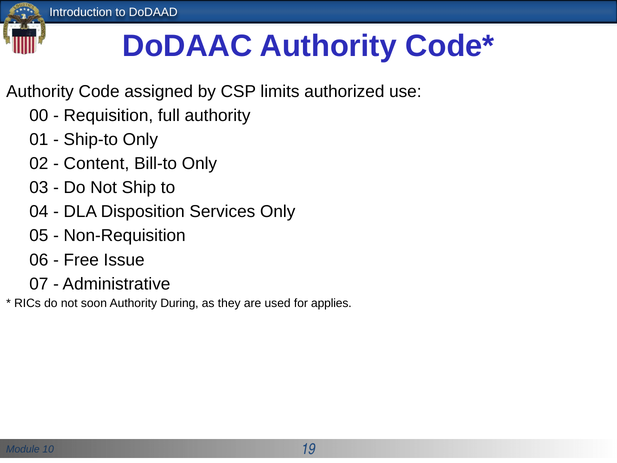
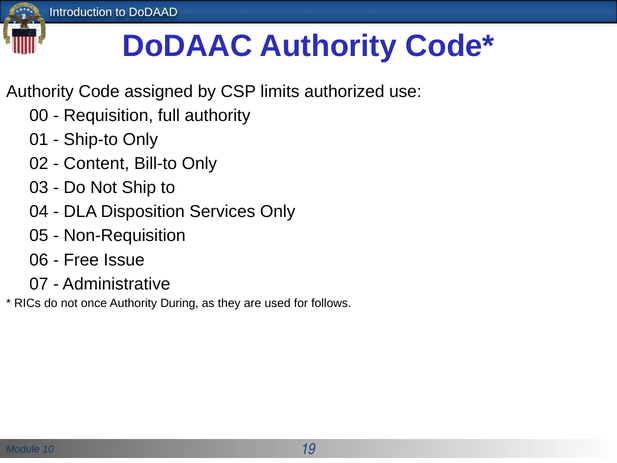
soon: soon -> once
applies: applies -> follows
